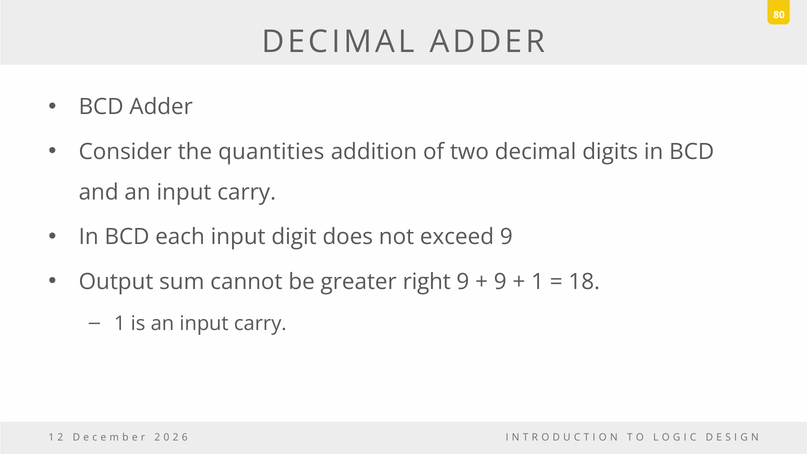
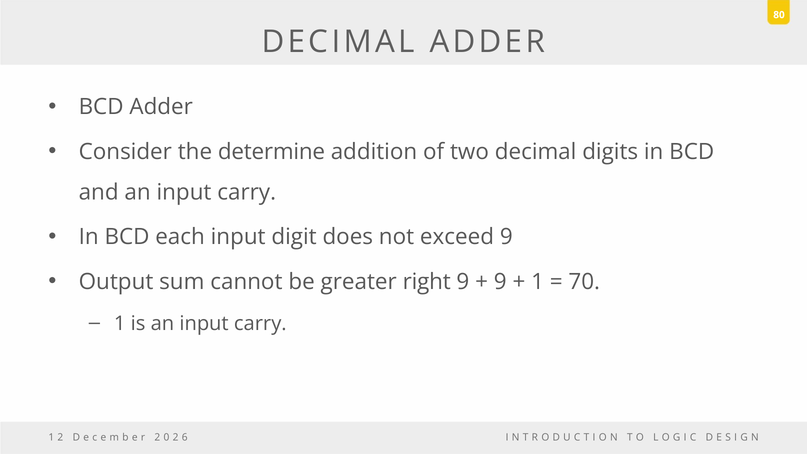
quantities: quantities -> determine
18: 18 -> 70
